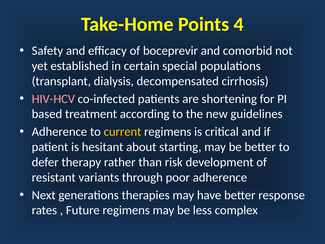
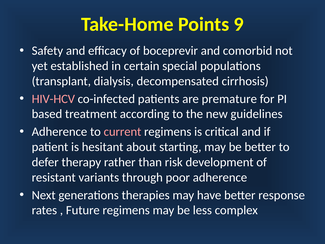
4: 4 -> 9
shortening: shortening -> premature
current colour: yellow -> pink
